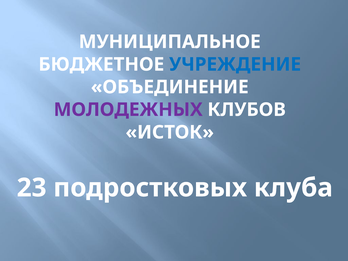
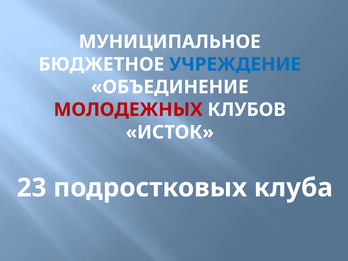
МОЛОДЕЖНЫХ colour: purple -> red
